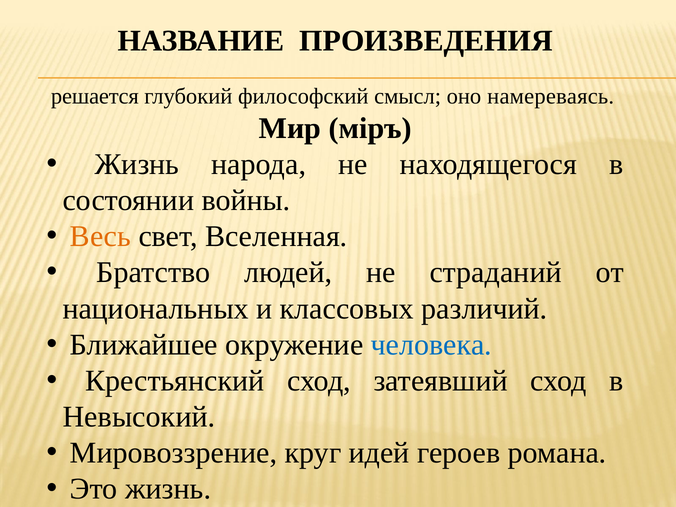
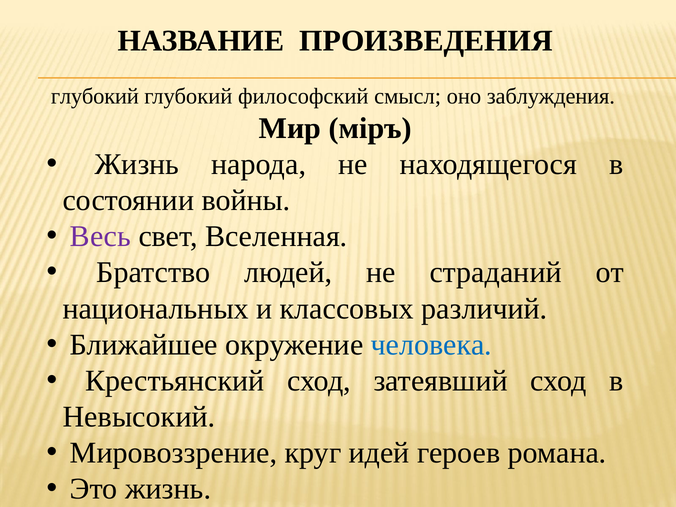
решается at (95, 96): решается -> глубокий
намереваясь: намереваясь -> заблуждения
Весь colour: orange -> purple
